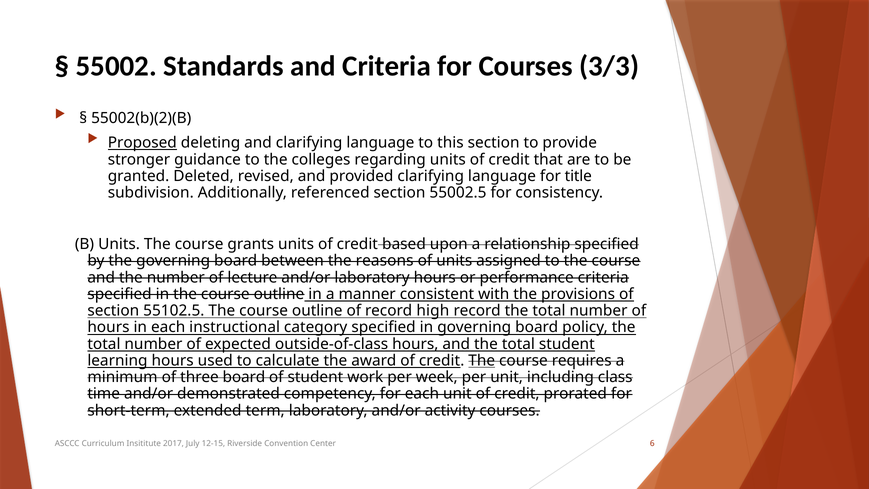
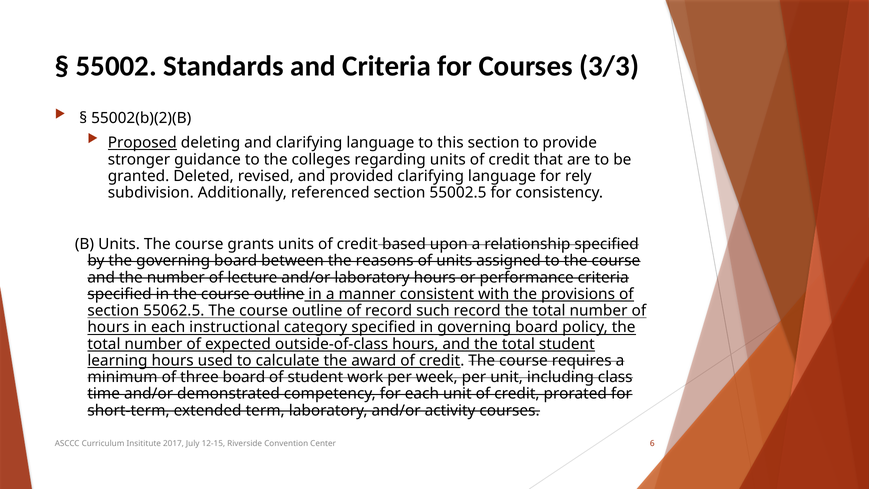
title: title -> rely
55102.5: 55102.5 -> 55062.5
high: high -> such
The at (482, 360) underline: present -> none
